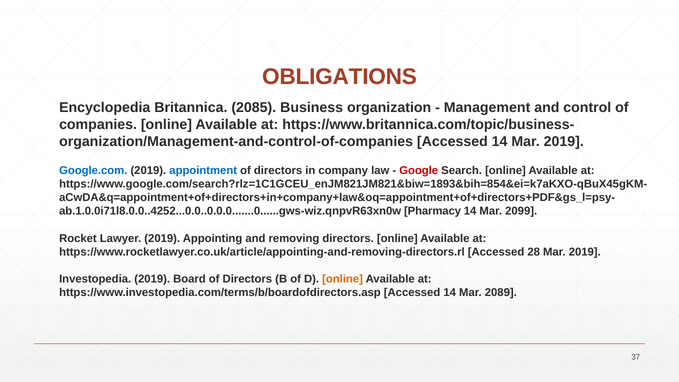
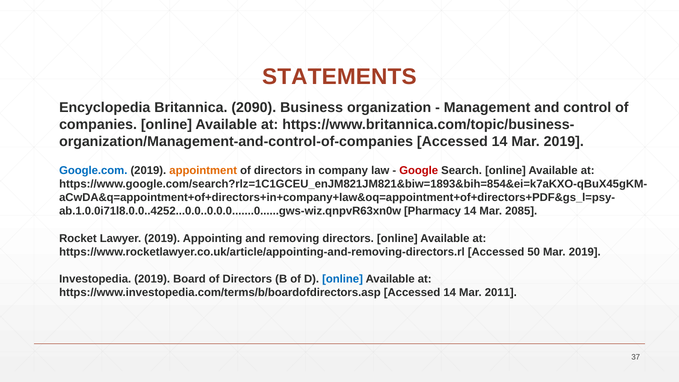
OBLIGATIONS: OBLIGATIONS -> STATEMENTS
2085: 2085 -> 2090
appointment colour: blue -> orange
2099: 2099 -> 2085
28: 28 -> 50
online at (343, 279) colour: orange -> blue
2089: 2089 -> 2011
